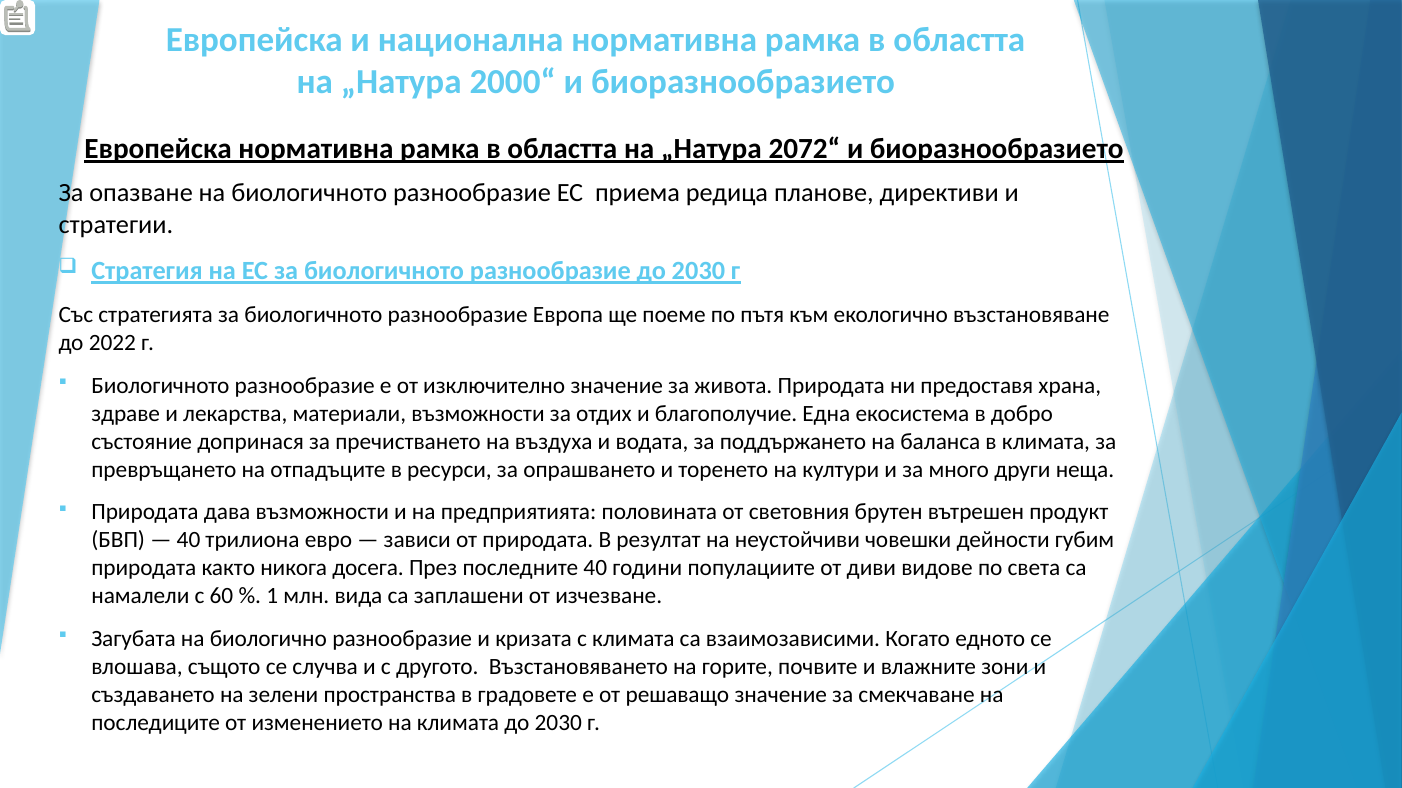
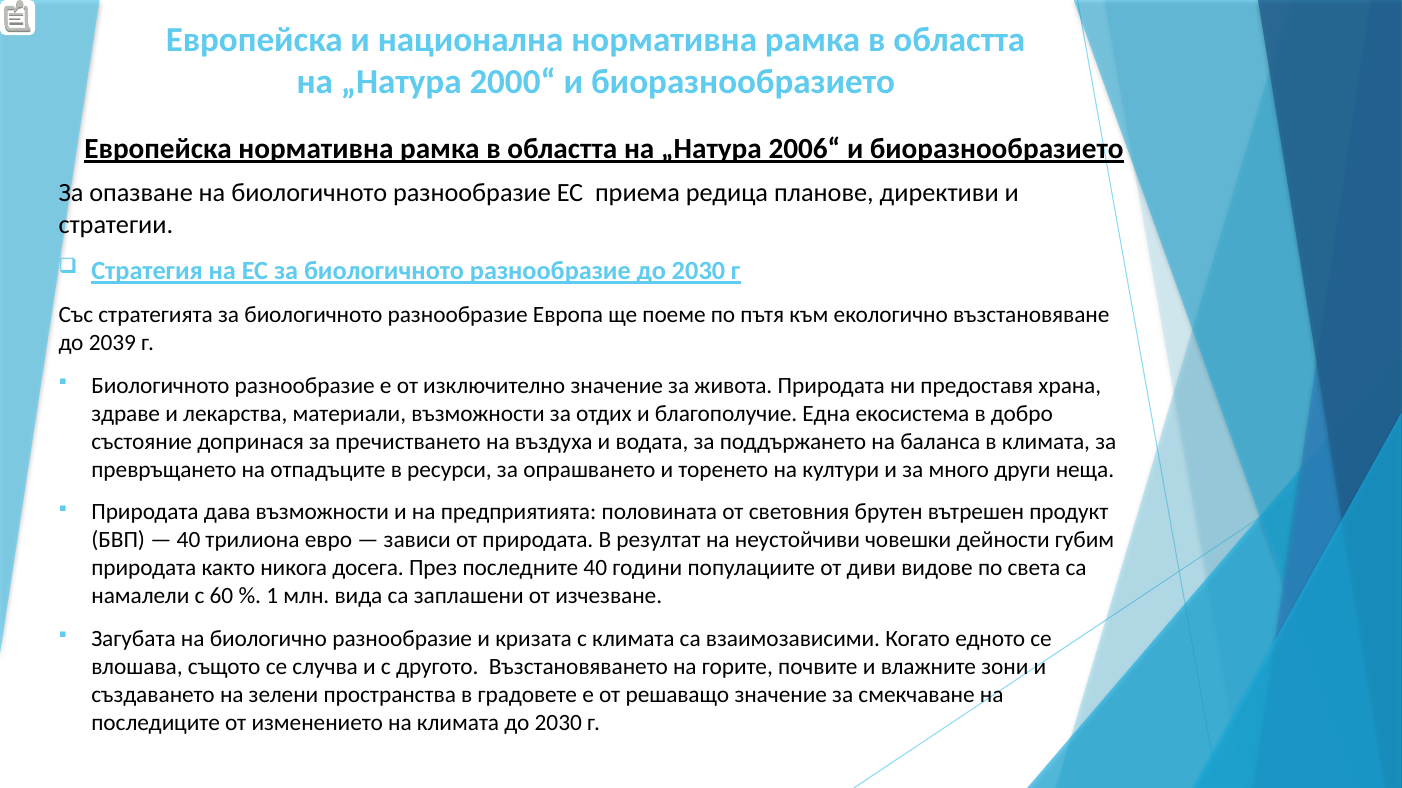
2072“: 2072“ -> 2006“
2022: 2022 -> 2039
